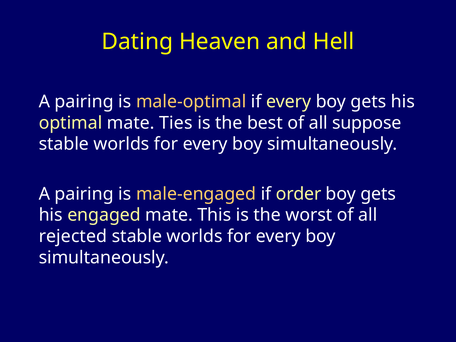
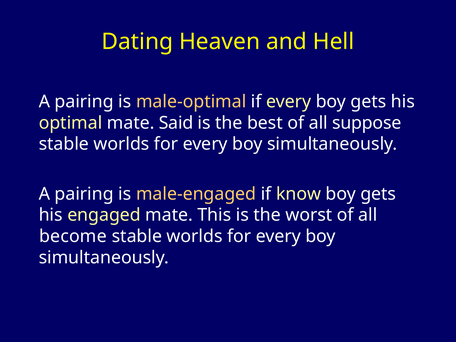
Ties: Ties -> Said
order: order -> know
rejected: rejected -> become
